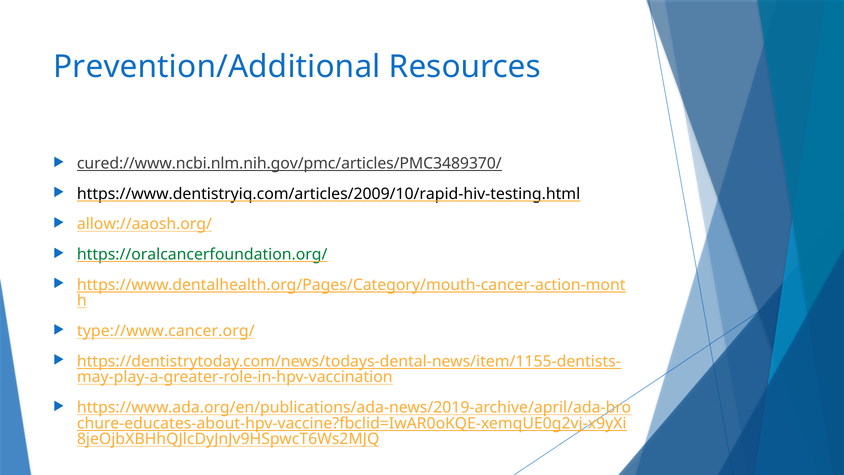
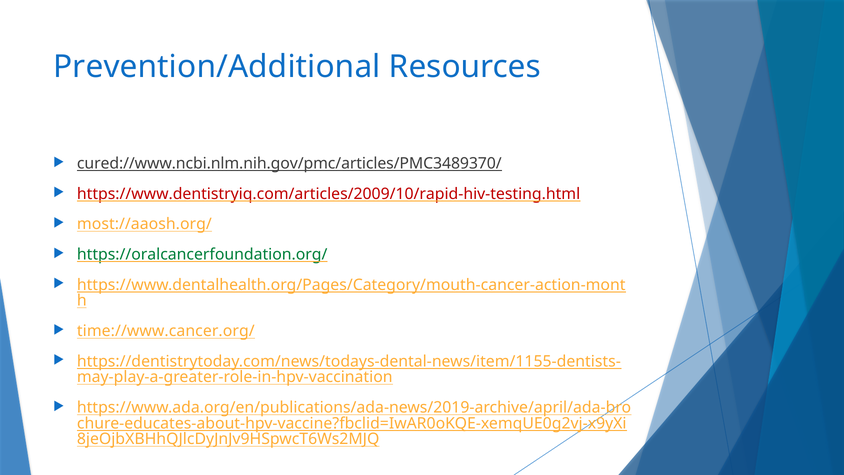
https://www.dentistryiq.com/articles/2009/10/rapid-hiv-testing.html colour: black -> red
allow://aaosh.org/: allow://aaosh.org/ -> most://aaosh.org/
type://www.cancer.org/: type://www.cancer.org/ -> time://www.cancer.org/
